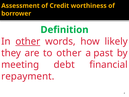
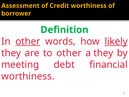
likely underline: none -> present
a past: past -> they
repayment at (28, 76): repayment -> worthiness
